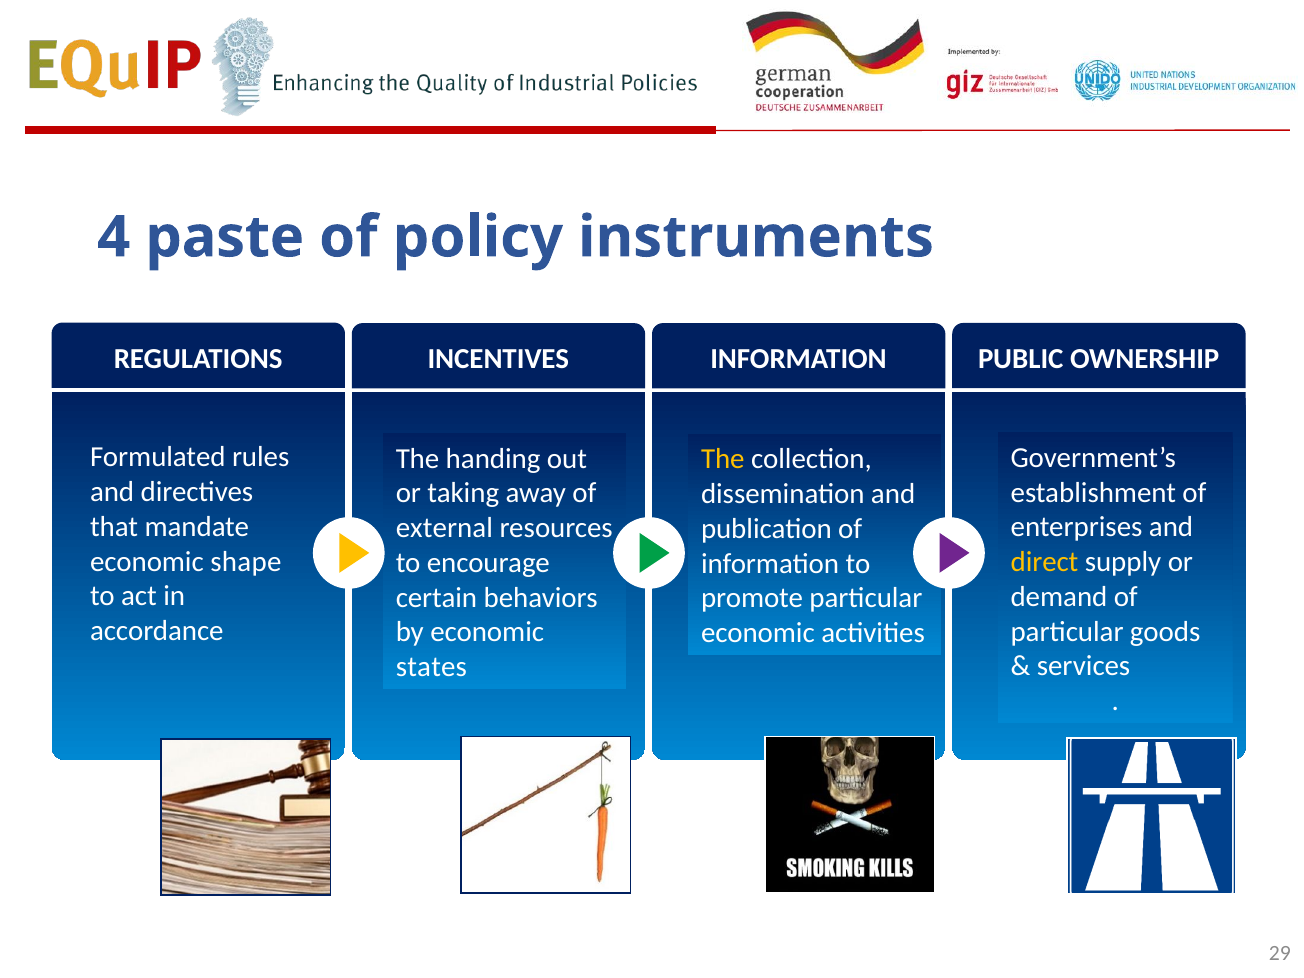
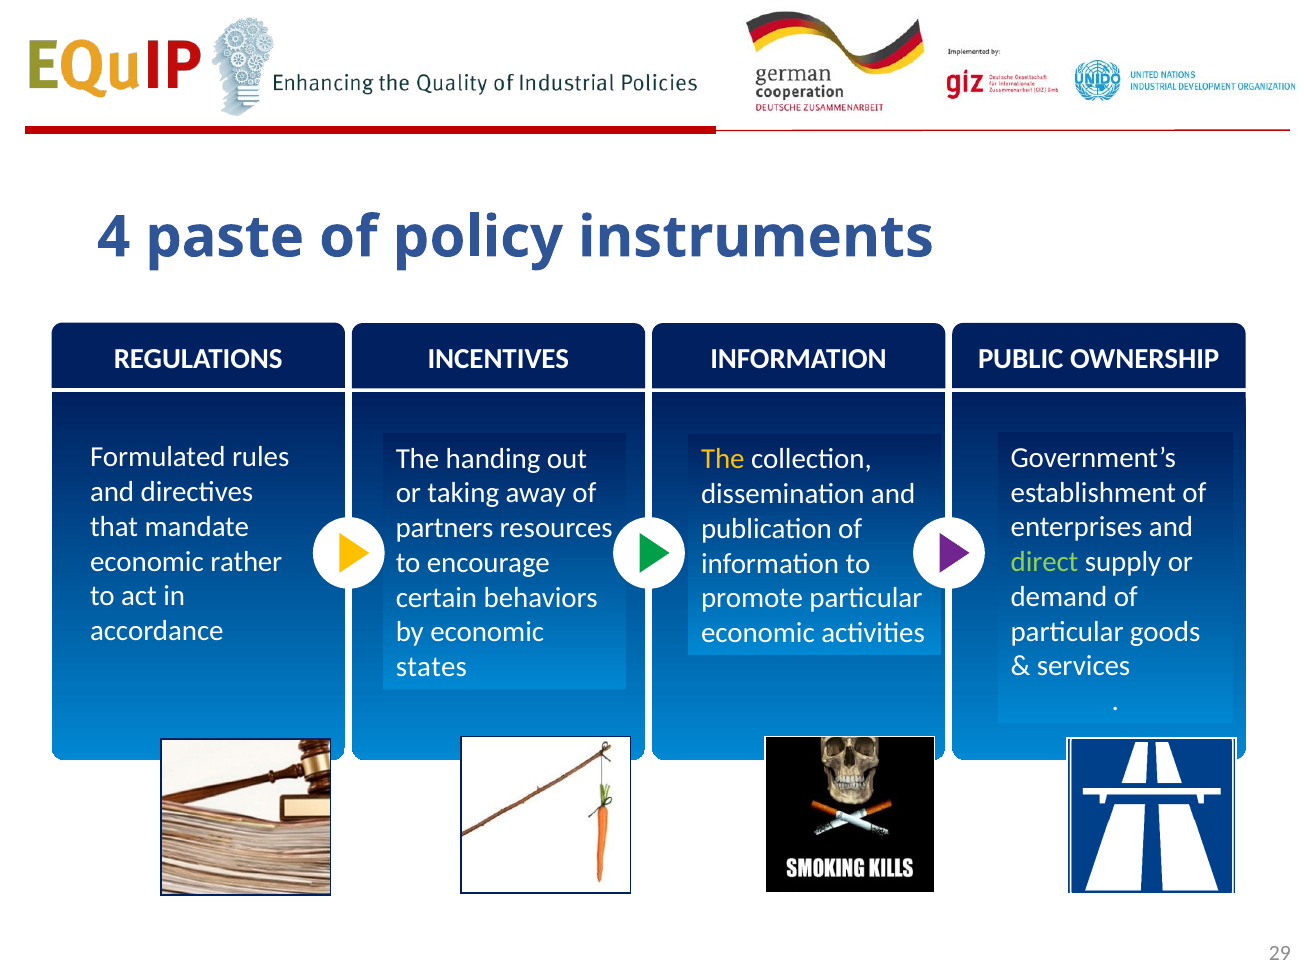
external: external -> partners
shape: shape -> rather
direct colour: yellow -> light green
